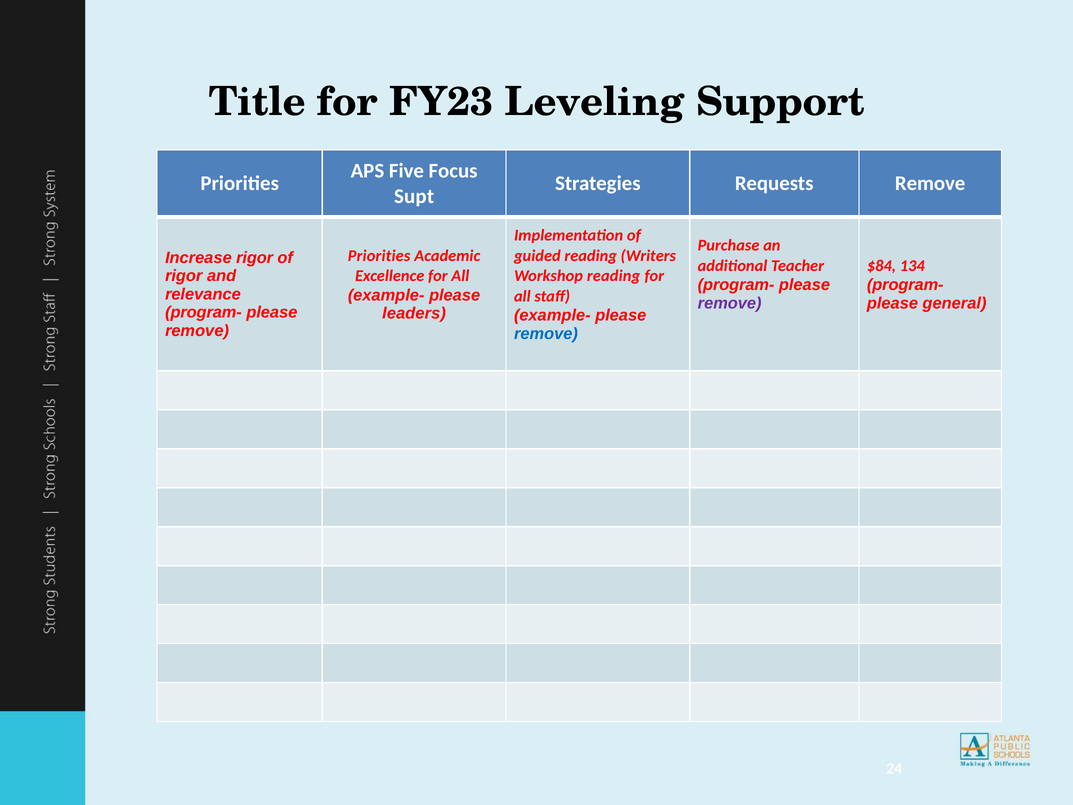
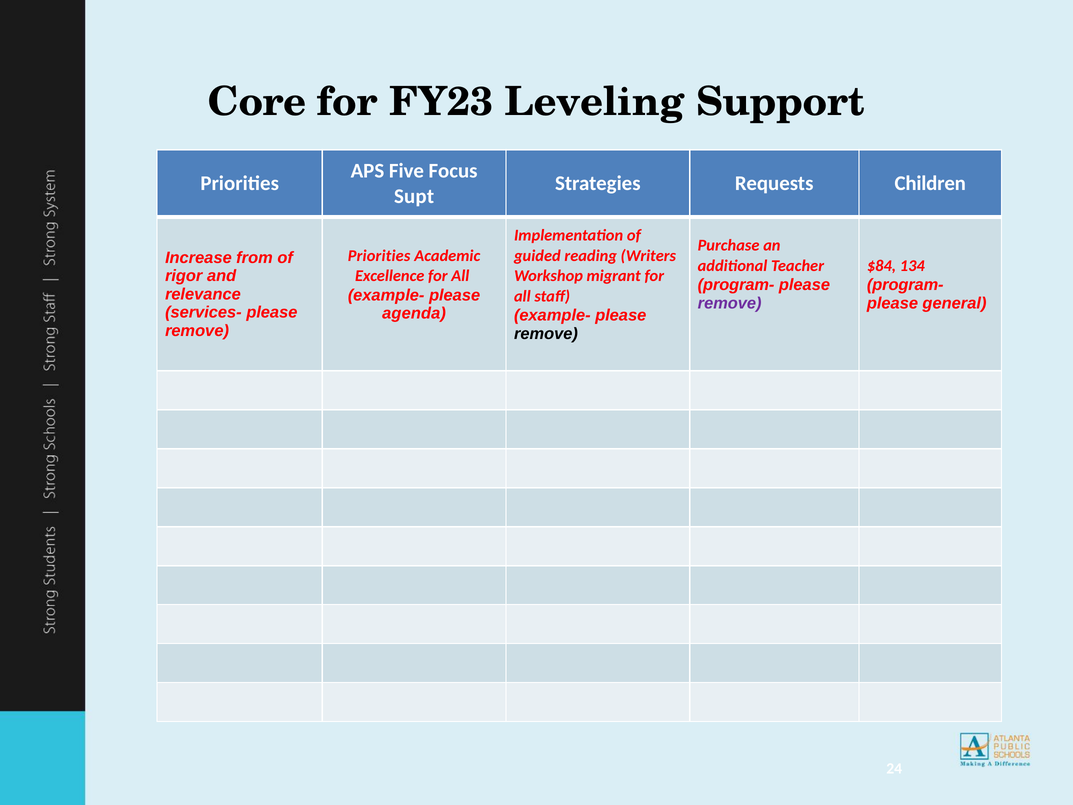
Title: Title -> Core
Requests Remove: Remove -> Children
Increase rigor: rigor -> from
Workshop reading: reading -> migrant
program- at (203, 312): program- -> services-
leaders: leaders -> agenda
remove at (546, 334) colour: blue -> black
